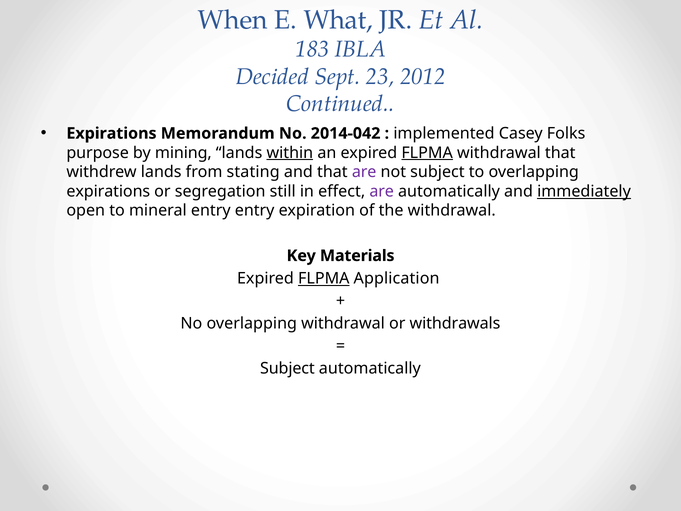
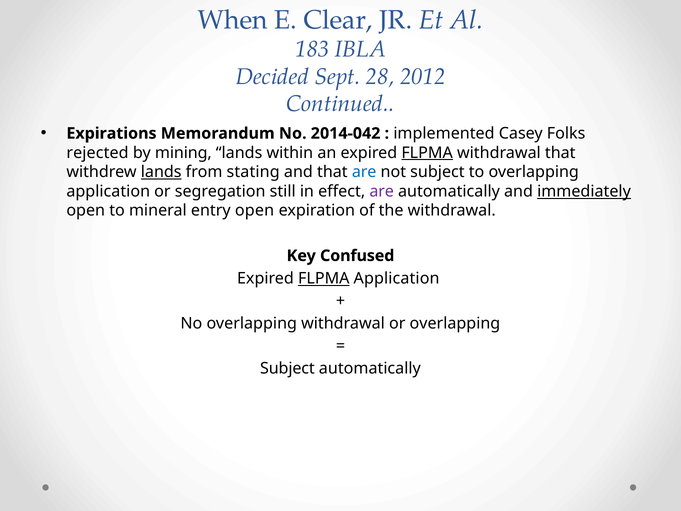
What: What -> Clear
23: 23 -> 28
purpose: purpose -> rejected
within underline: present -> none
lands at (161, 172) underline: none -> present
are at (364, 172) colour: purple -> blue
expirations at (108, 191): expirations -> application
entry entry: entry -> open
Materials: Materials -> Confused
or withdrawals: withdrawals -> overlapping
